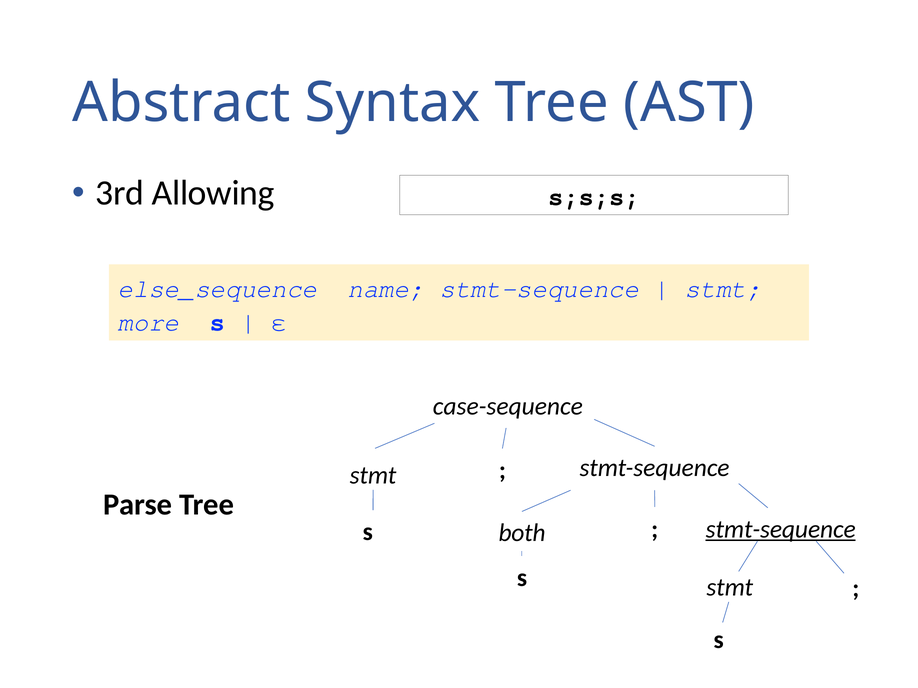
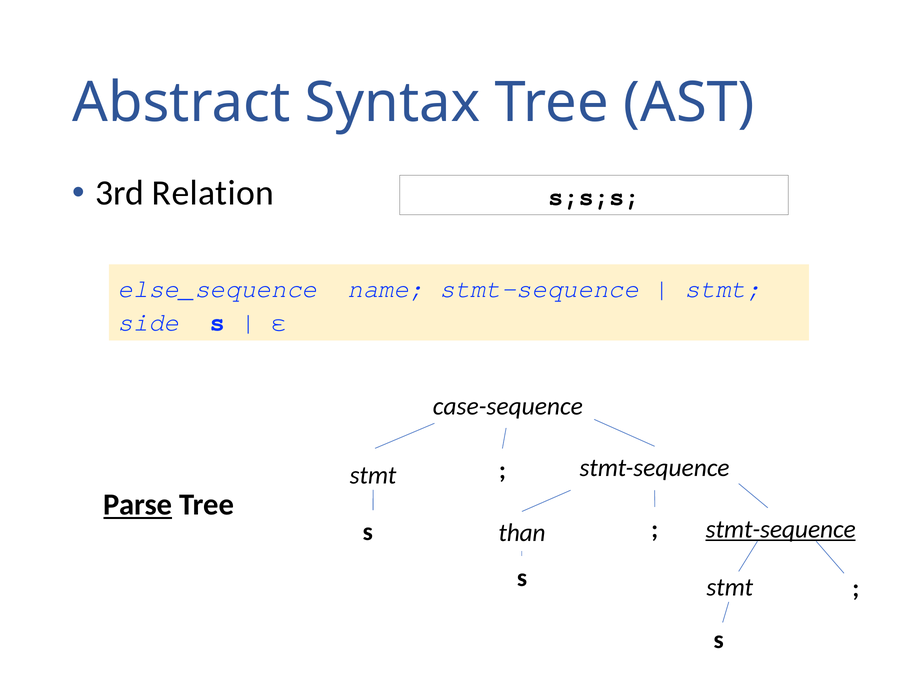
Allowing: Allowing -> Relation
more: more -> side
Parse underline: none -> present
both: both -> than
